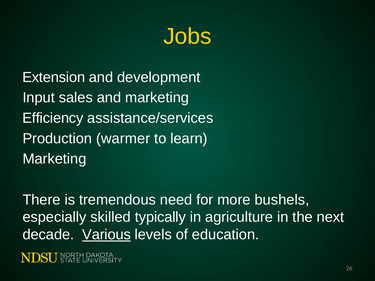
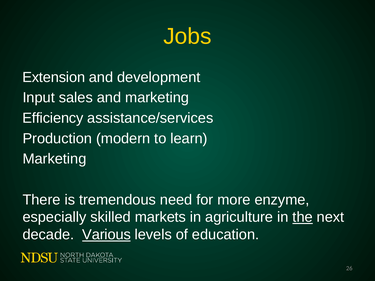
warmer: warmer -> modern
bushels: bushels -> enzyme
typically: typically -> markets
the underline: none -> present
